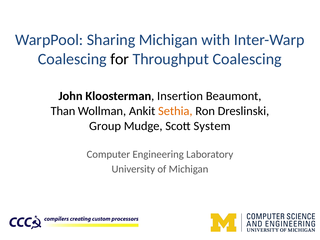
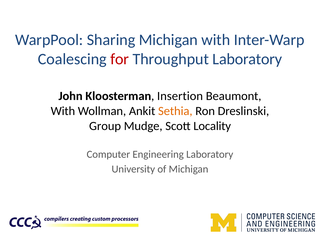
for colour: black -> red
Throughput Coalescing: Coalescing -> Laboratory
Than at (63, 111): Than -> With
System: System -> Locality
